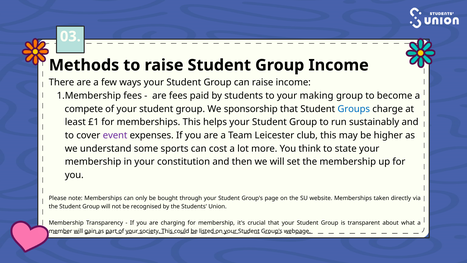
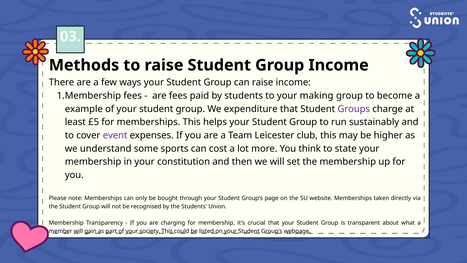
compete: compete -> example
sponsorship: sponsorship -> expenditure
Groups colour: blue -> purple
£1: £1 -> £5
